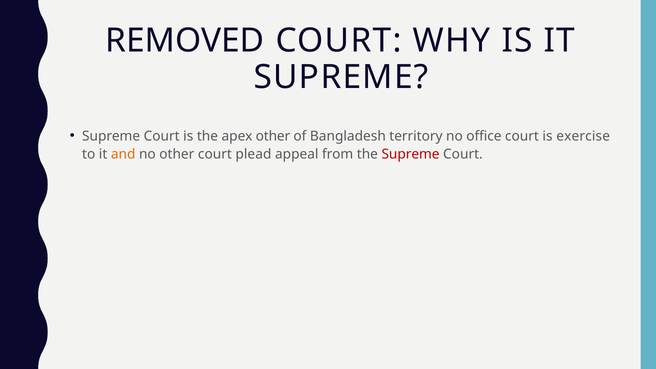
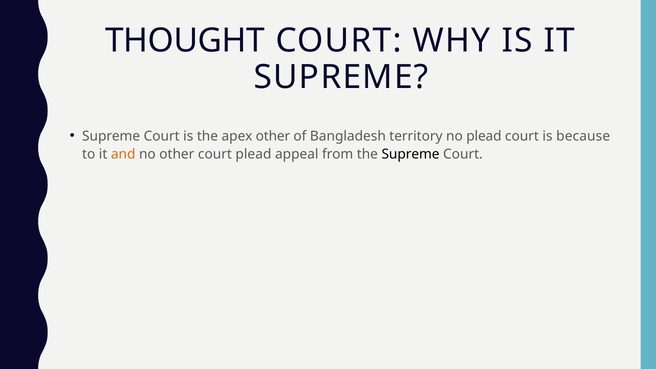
REMOVED: REMOVED -> THOUGHT
no office: office -> plead
exercise: exercise -> because
Supreme at (411, 154) colour: red -> black
